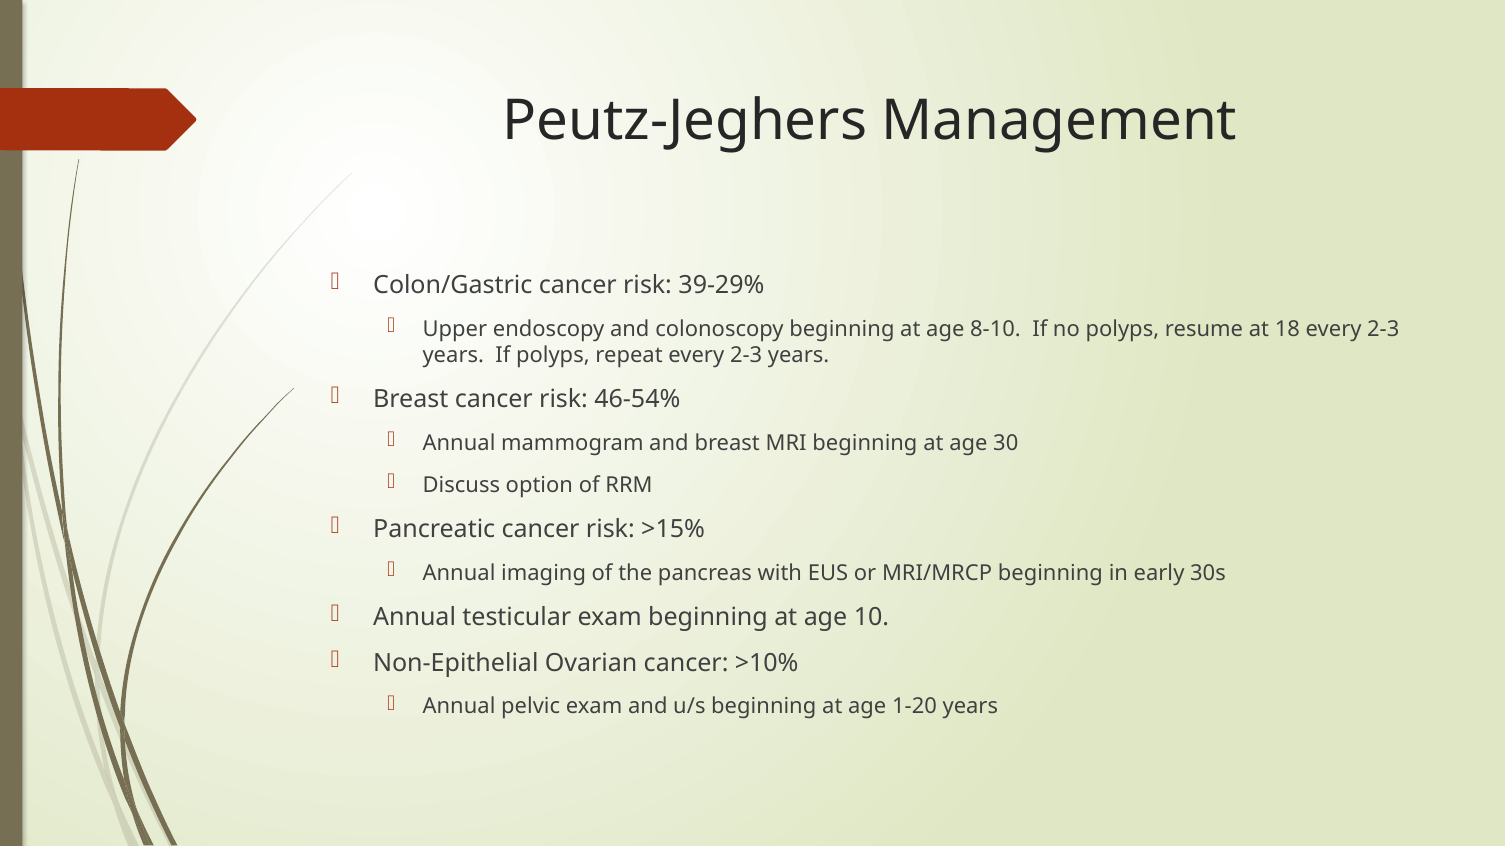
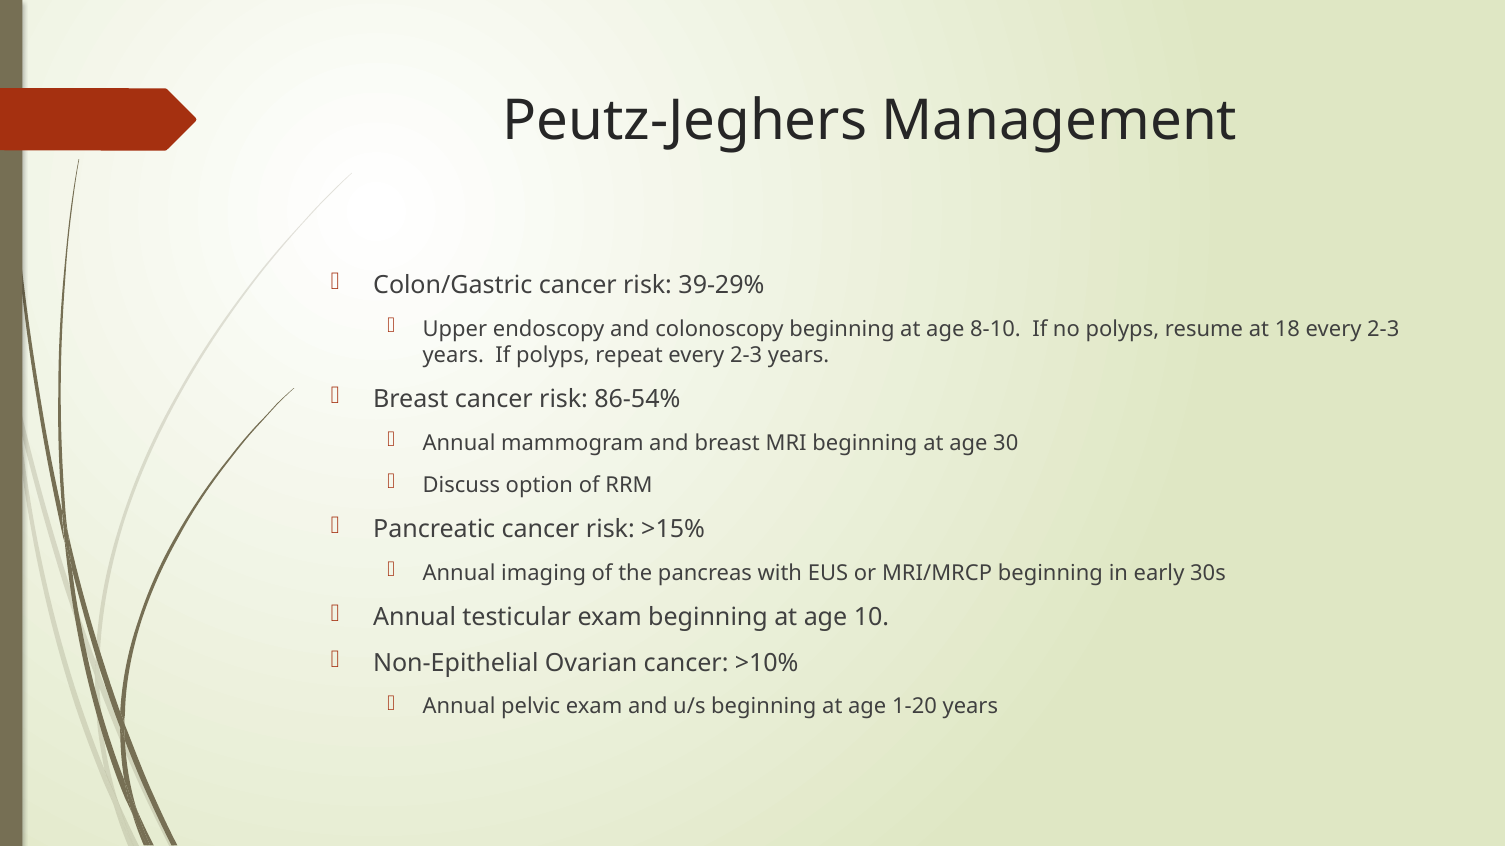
46-54%: 46-54% -> 86-54%
